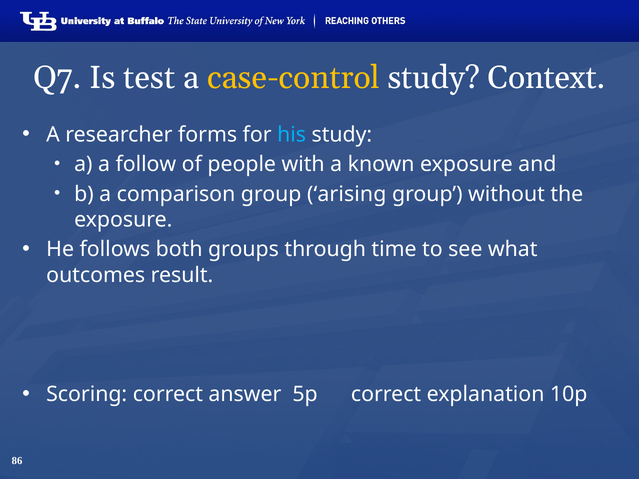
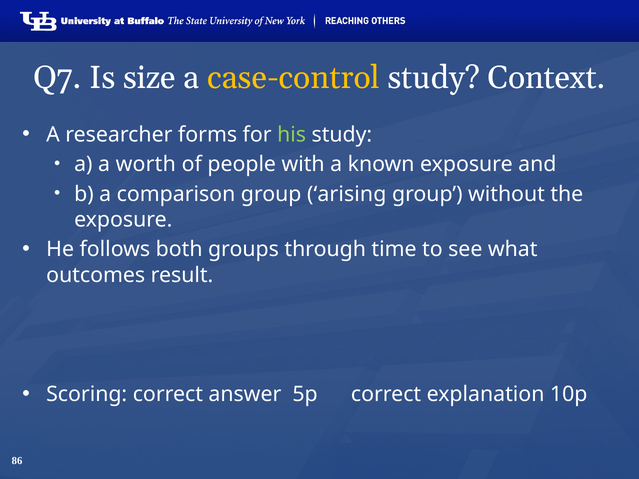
test: test -> size
his colour: light blue -> light green
follow: follow -> worth
